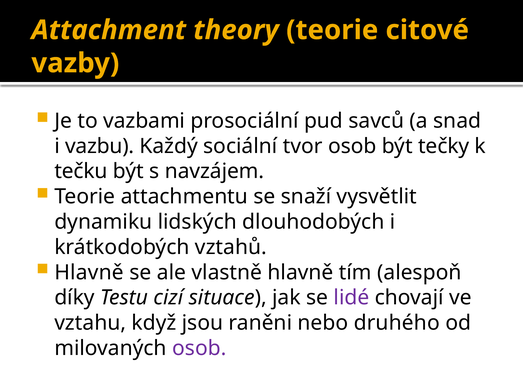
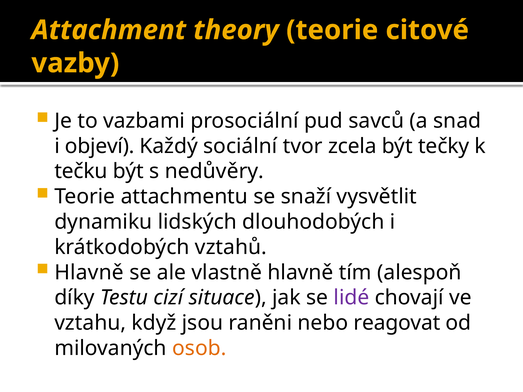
vazbu: vazbu -> objeví
tvor osob: osob -> zcela
navzájem: navzájem -> nedůvěry
druhého: druhého -> reagovat
osob at (199, 348) colour: purple -> orange
